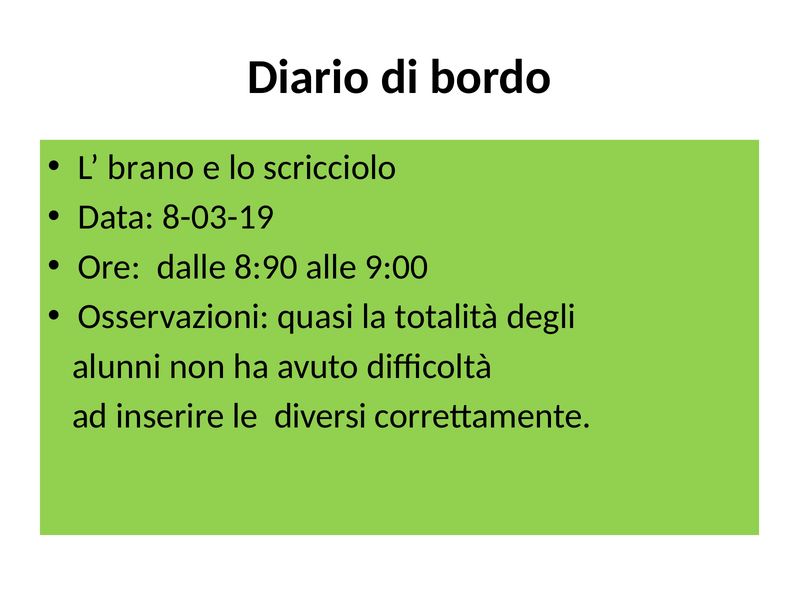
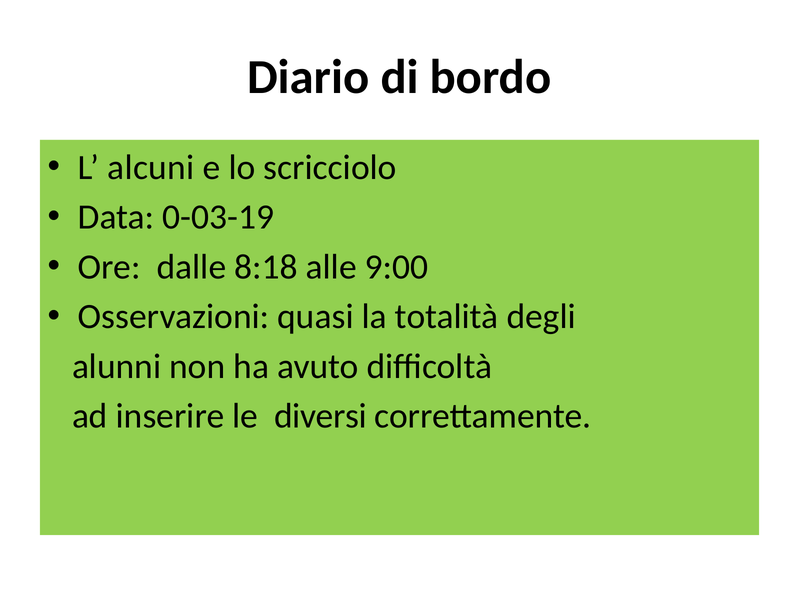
brano: brano -> alcuni
8-03-19: 8-03-19 -> 0-03-19
8:90: 8:90 -> 8:18
